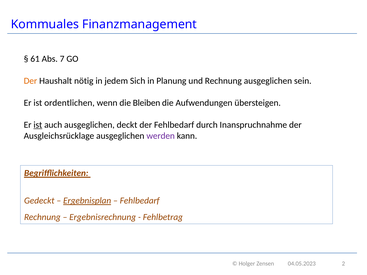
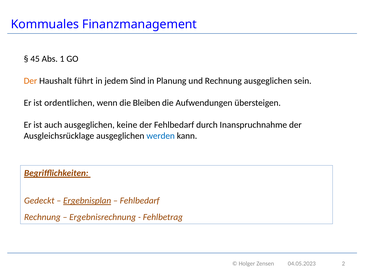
61: 61 -> 45
7: 7 -> 1
nötig: nötig -> führt
Sich: Sich -> Sind
ist at (38, 125) underline: present -> none
deckt: deckt -> keine
werden colour: purple -> blue
